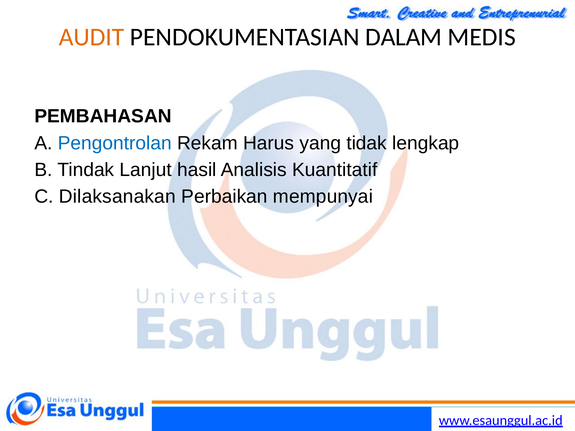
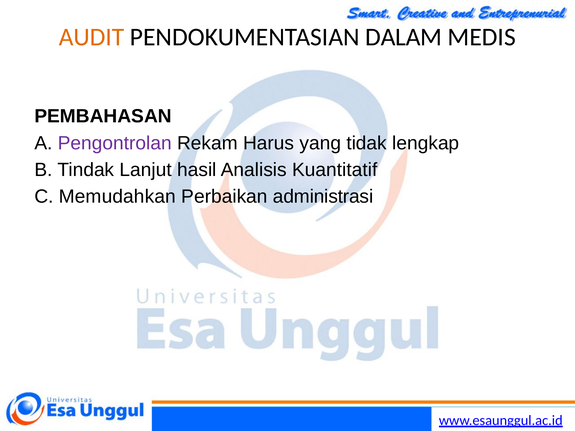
Pengontrolan colour: blue -> purple
Dilaksanakan: Dilaksanakan -> Memudahkan
mempunyai: mempunyai -> administrasi
